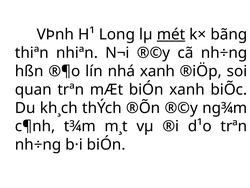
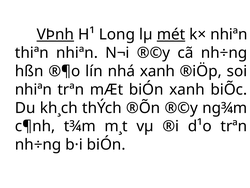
VÞnh underline: none -> present
k× bãng: bãng -> nhiªn
quan at (33, 89): quan -> nhiªn
